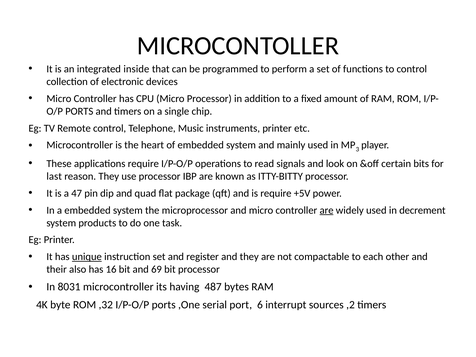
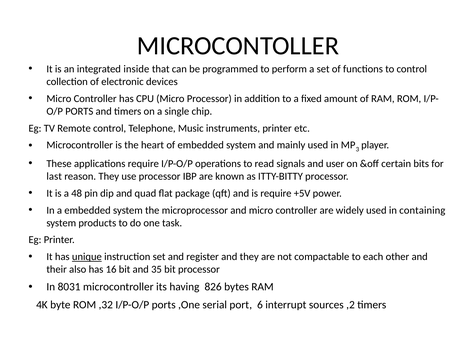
look: look -> user
47: 47 -> 48
are at (327, 210) underline: present -> none
decrement: decrement -> containing
69: 69 -> 35
487: 487 -> 826
